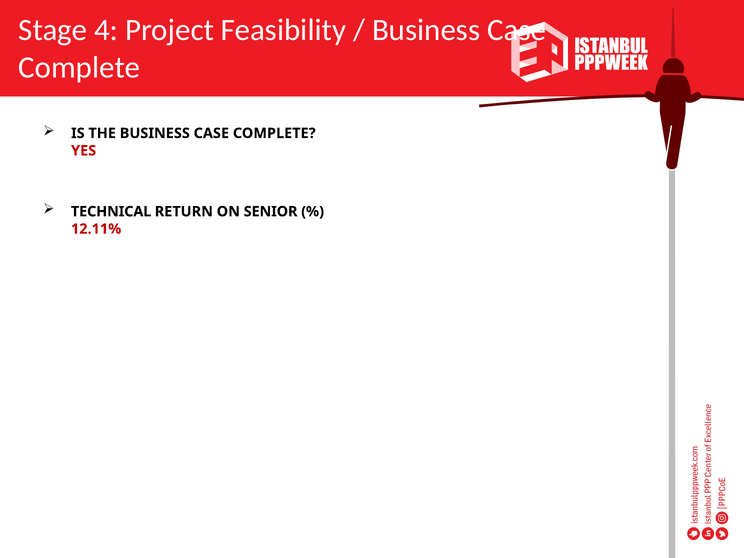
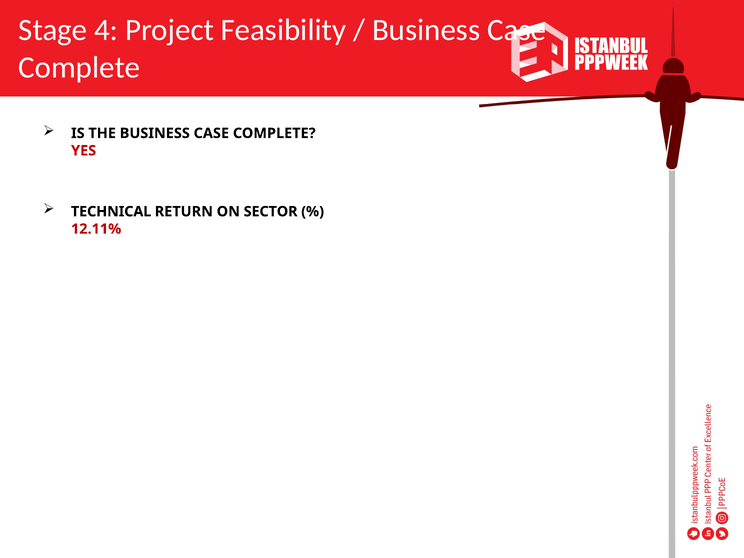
SENIOR: SENIOR -> SECTOR
